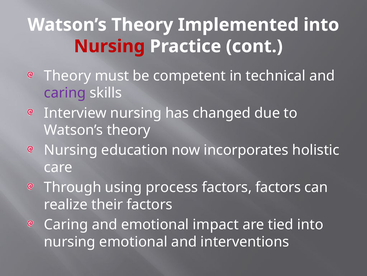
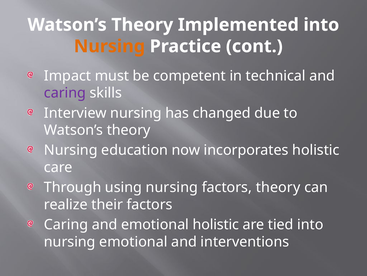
Nursing at (109, 46) colour: red -> orange
Theory at (68, 76): Theory -> Impact
using process: process -> nursing
factors factors: factors -> theory
emotional impact: impact -> holistic
